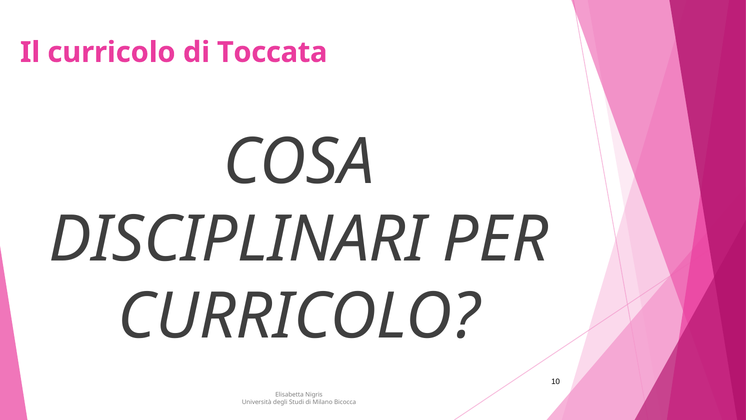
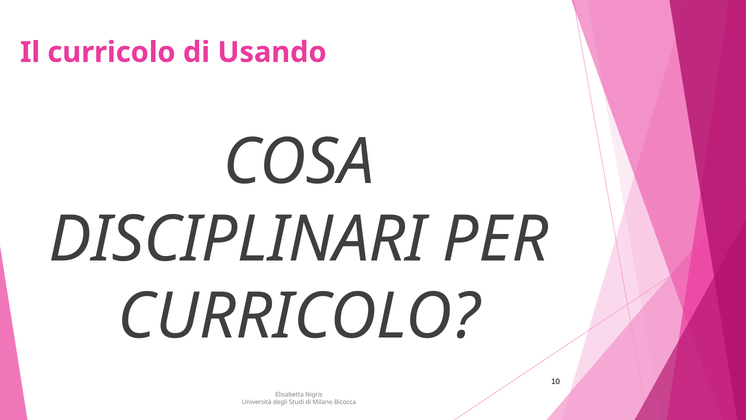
Toccata: Toccata -> Usando
